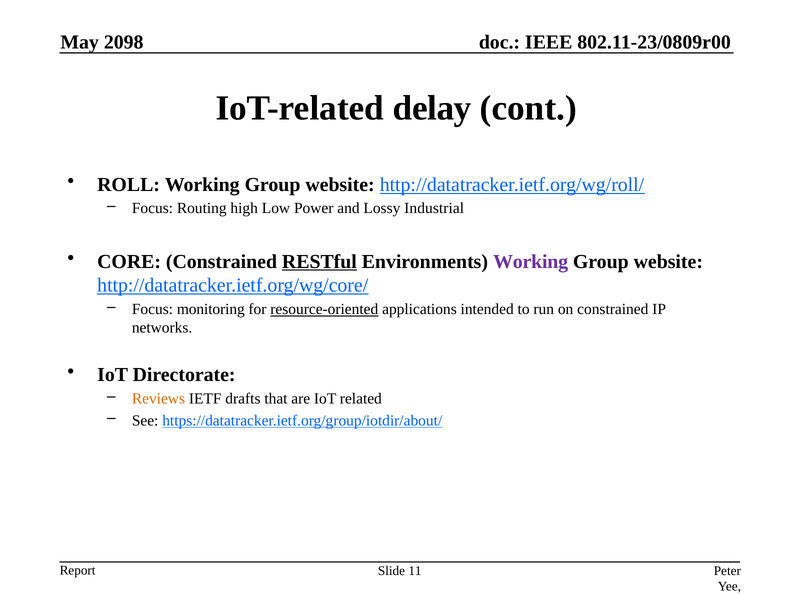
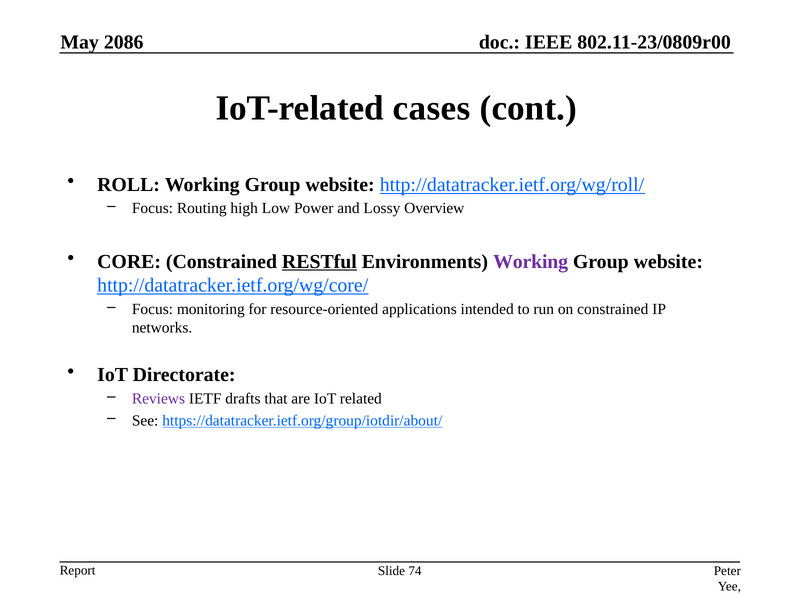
2098: 2098 -> 2086
delay: delay -> cases
Industrial: Industrial -> Overview
resource-oriented underline: present -> none
Reviews colour: orange -> purple
11: 11 -> 74
